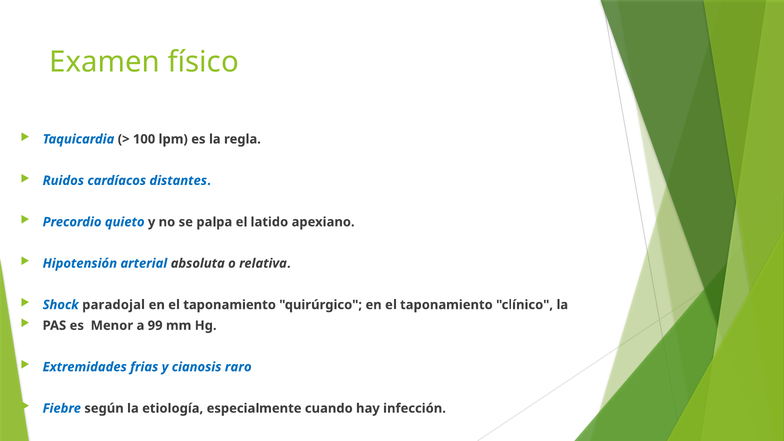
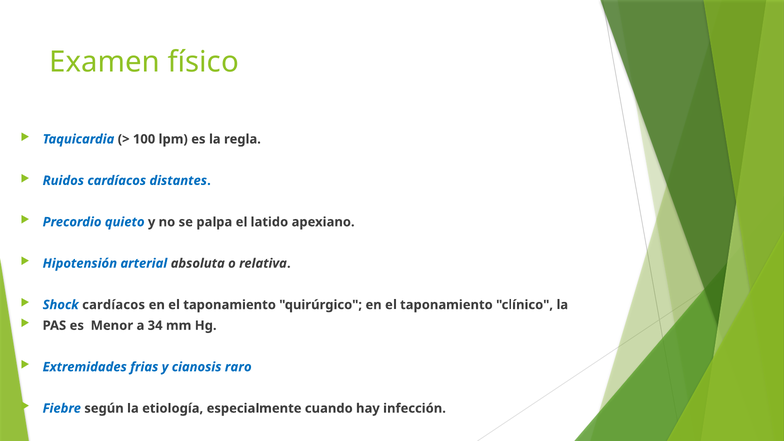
Shock paradojal: paradojal -> cardíacos
99: 99 -> 34
